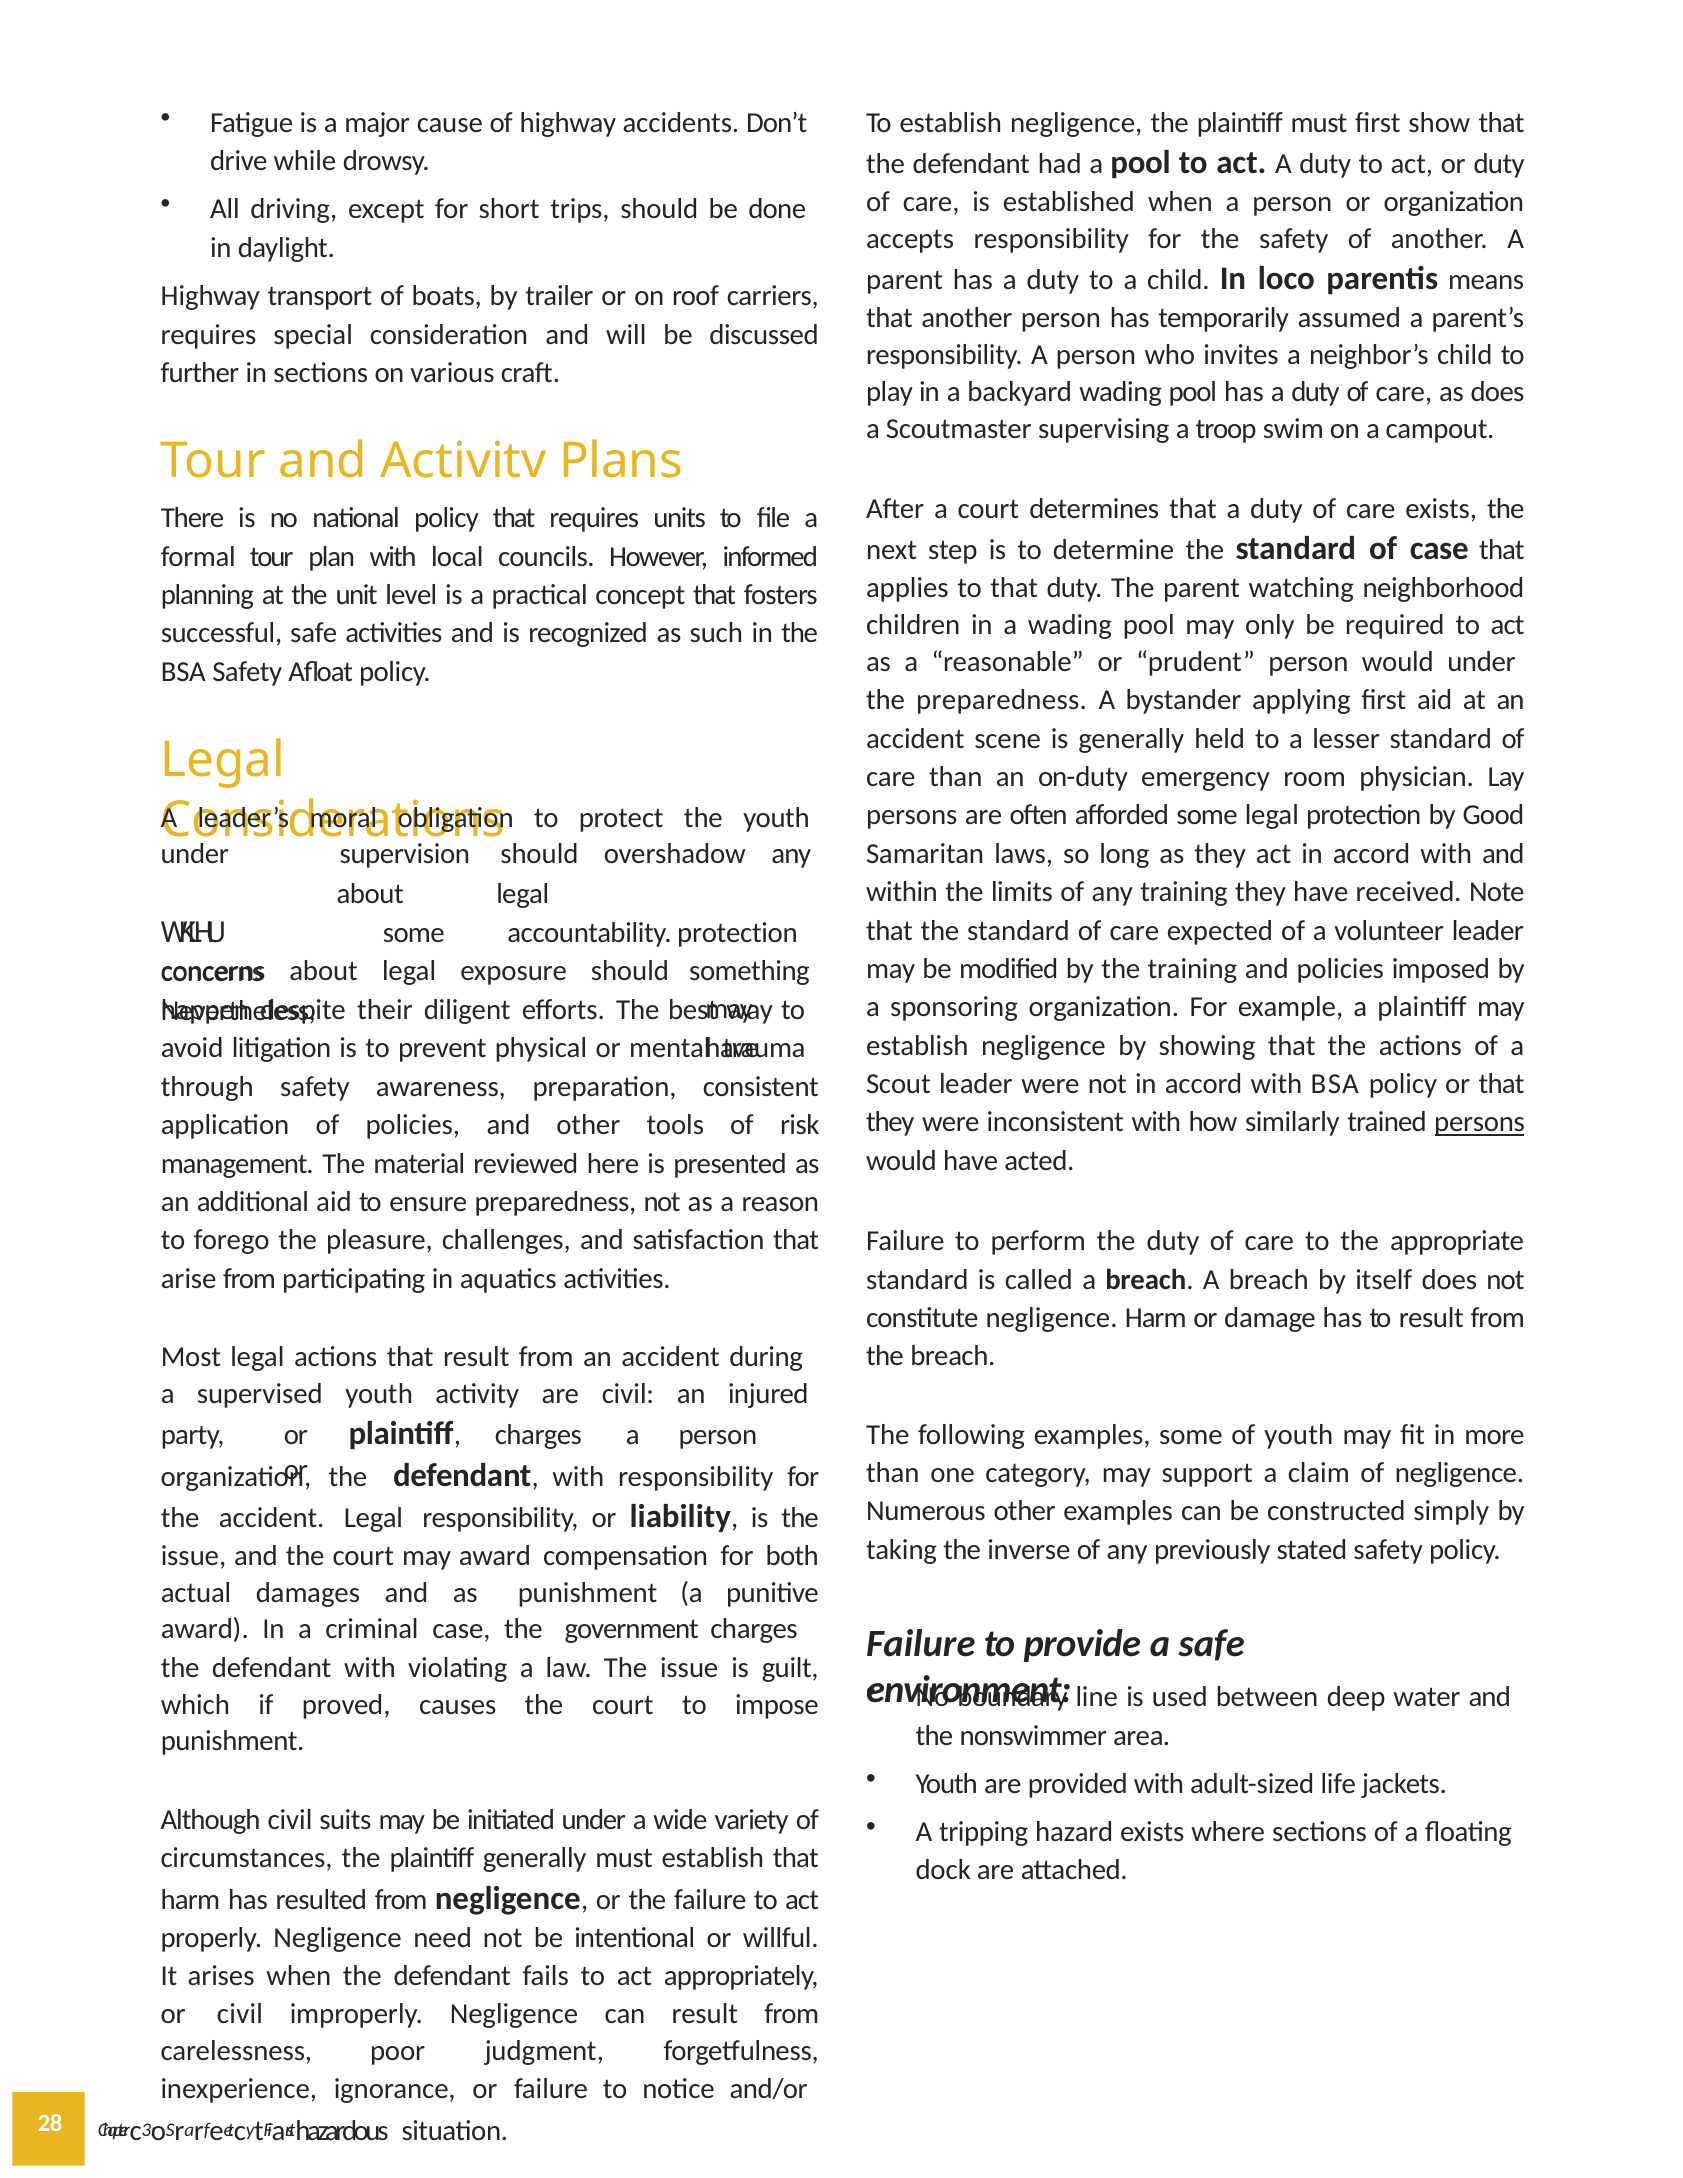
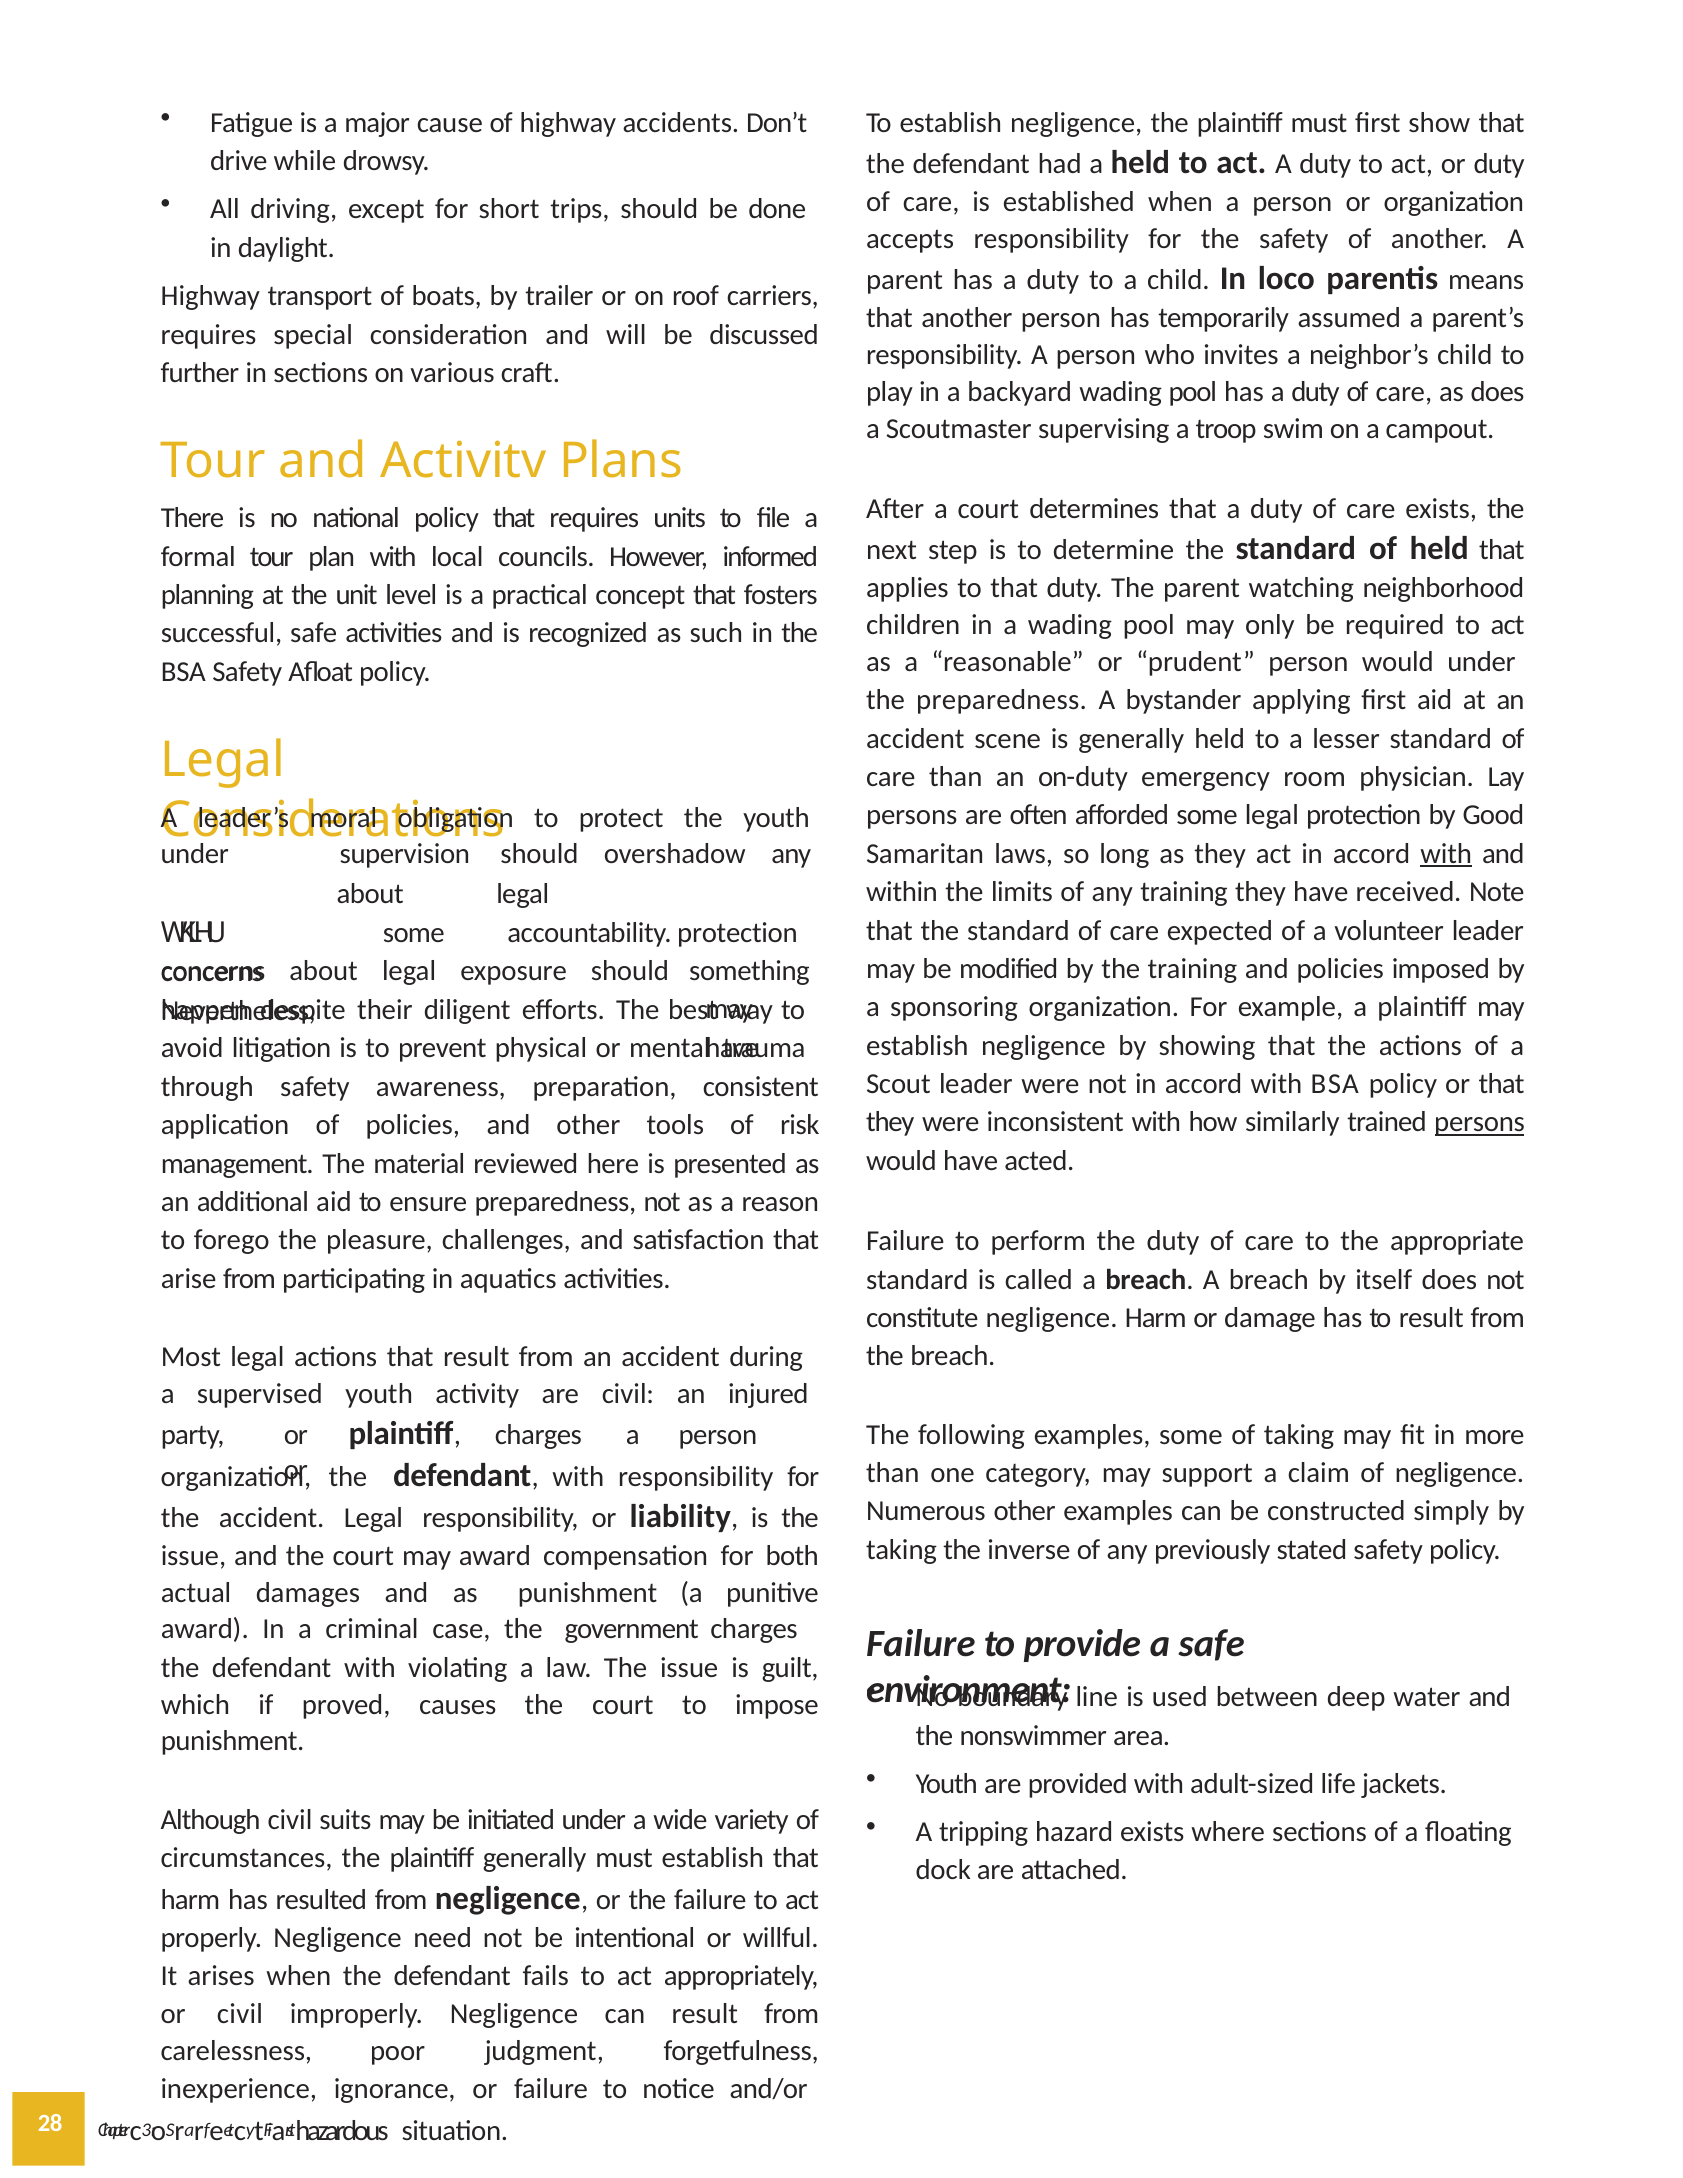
a pool: pool -> held
of case: case -> held
with at (1446, 854) underline: none -> present
of youth: youth -> taking
